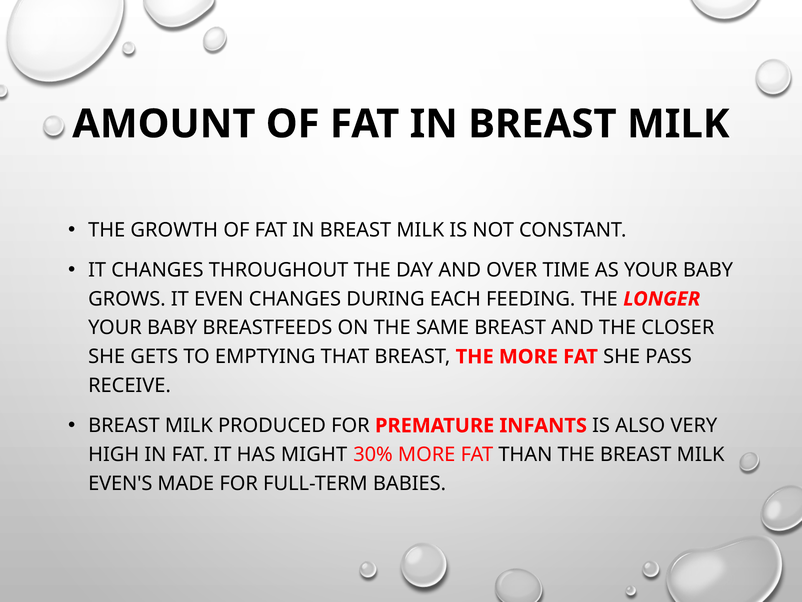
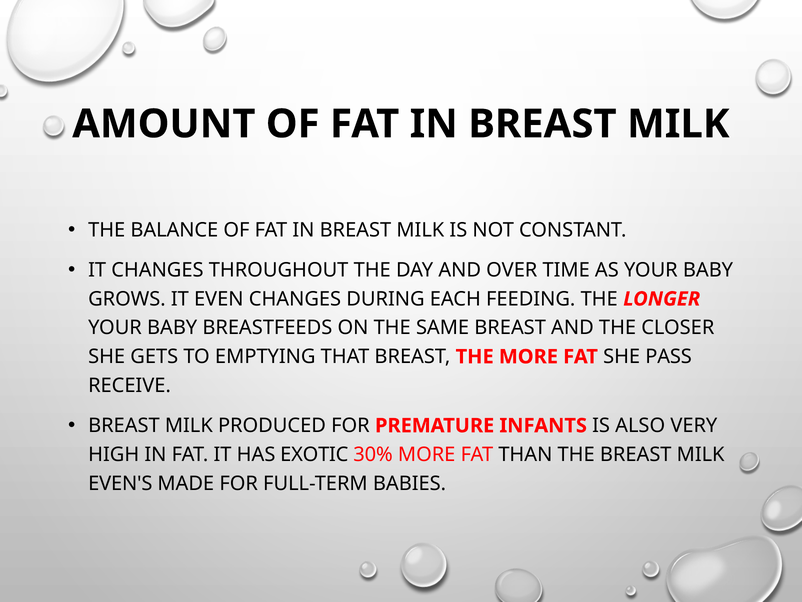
GROWTH: GROWTH -> BALANCE
MIGHT: MIGHT -> EXOTIC
